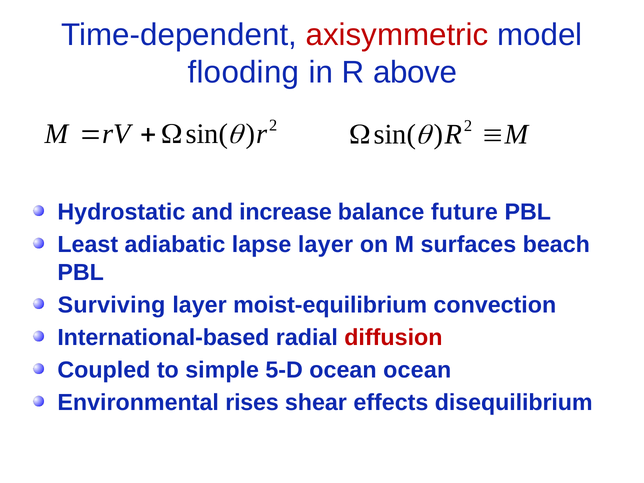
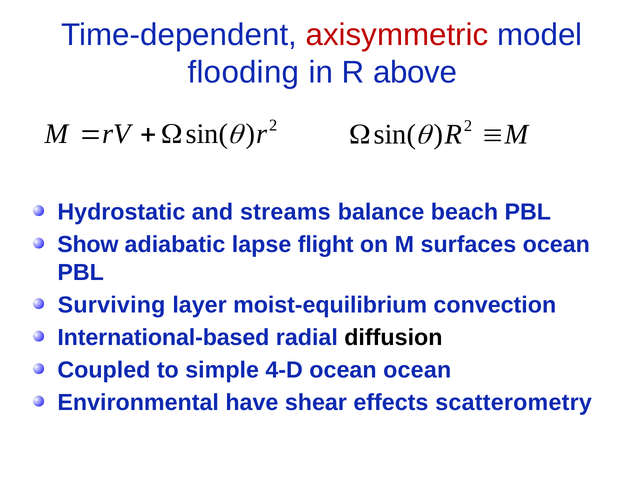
increase: increase -> streams
future: future -> beach
Least: Least -> Show
lapse layer: layer -> flight
surfaces beach: beach -> ocean
diffusion colour: red -> black
5-D: 5-D -> 4-D
rises: rises -> have
disequilibrium: disequilibrium -> scatterometry
